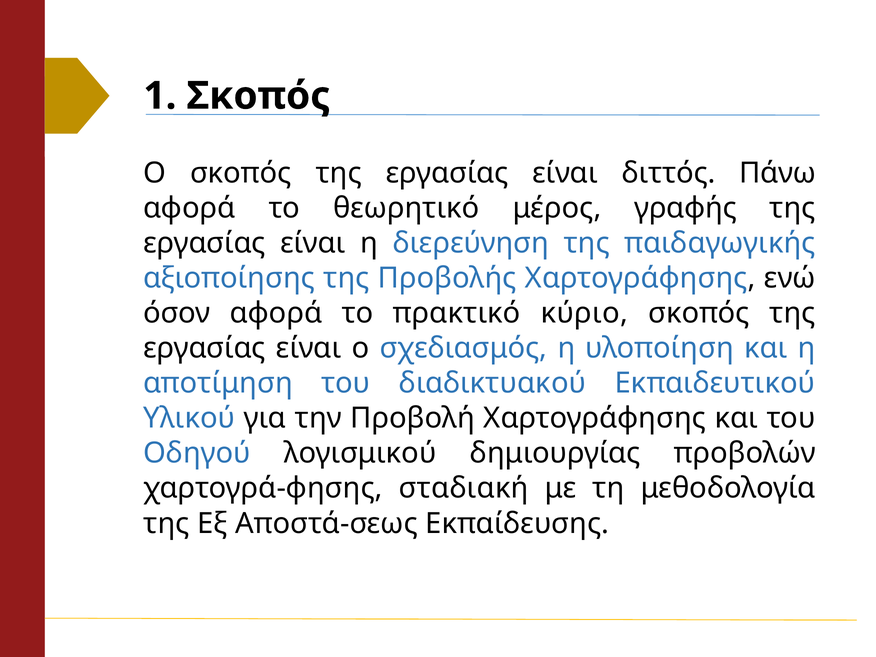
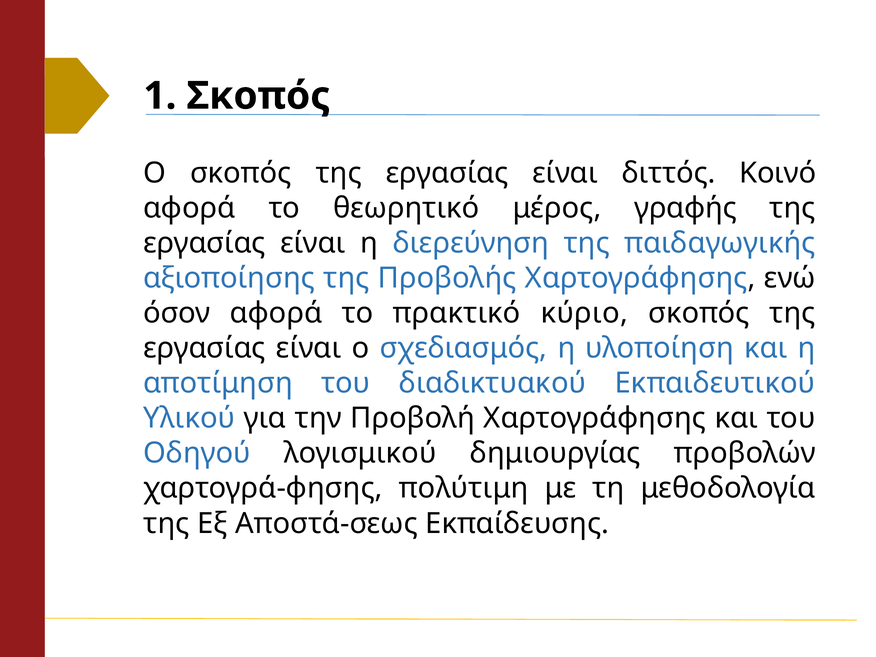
Πάνω: Πάνω -> Κοινό
σταδιακή: σταδιακή -> πολύτιμη
